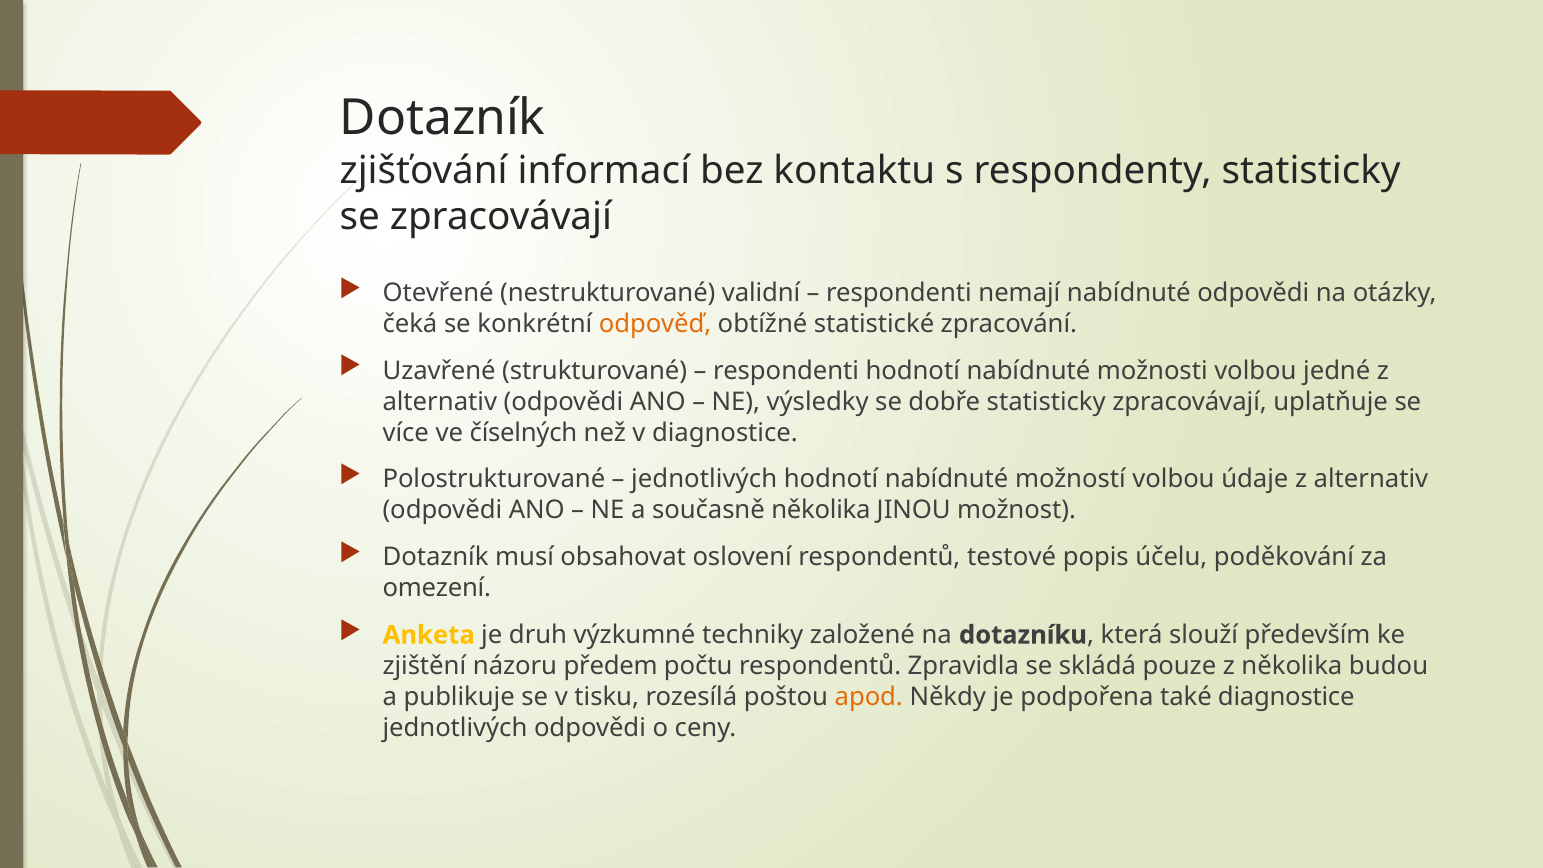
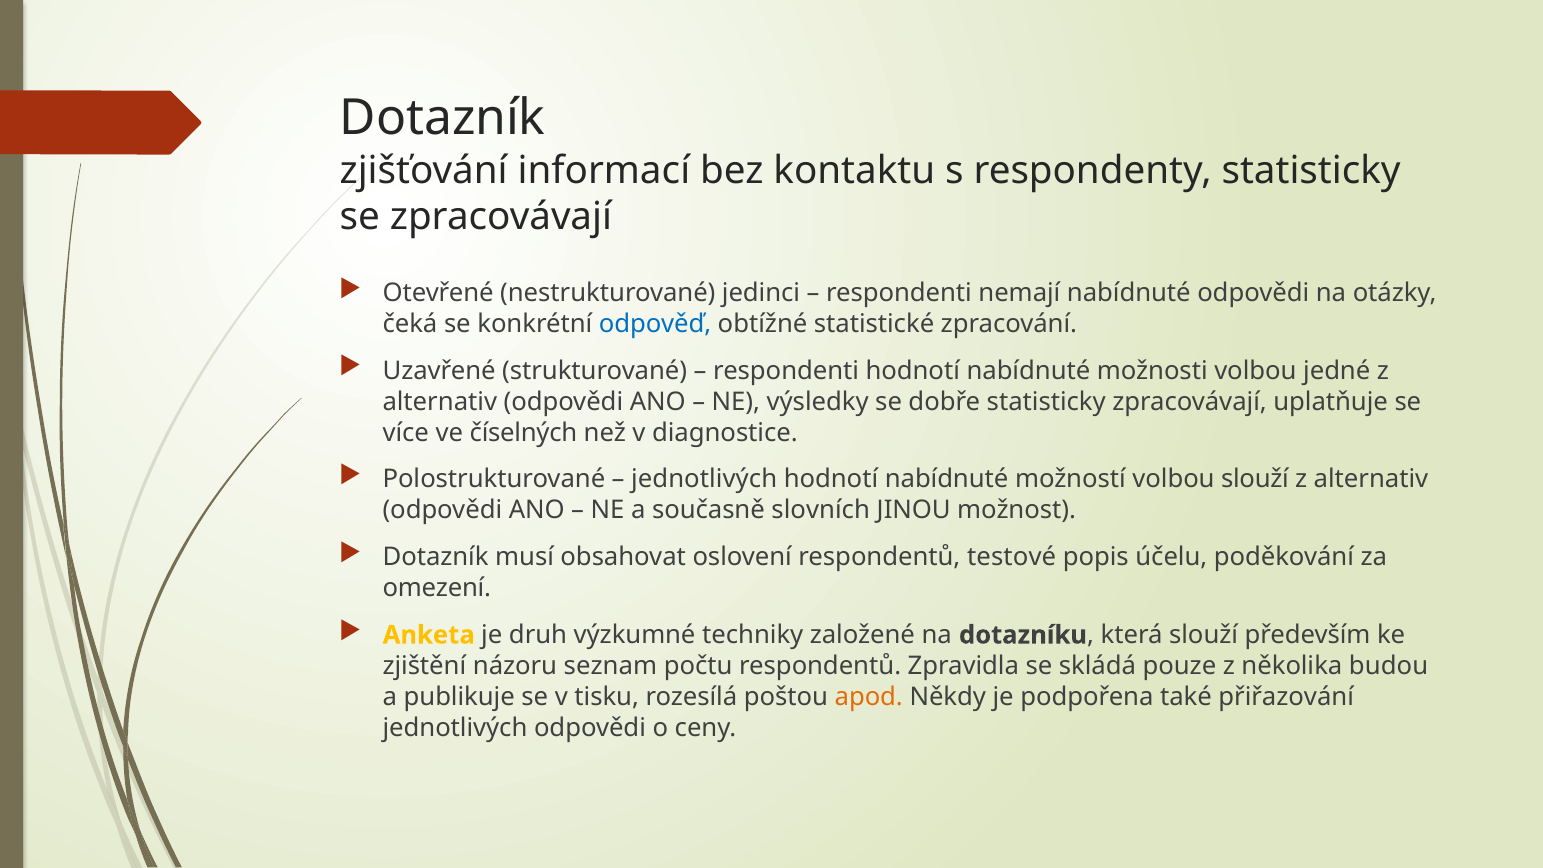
validní: validní -> jedinci
odpověď colour: orange -> blue
volbou údaje: údaje -> slouží
současně několika: několika -> slovních
předem: předem -> seznam
také diagnostice: diagnostice -> přiřazování
